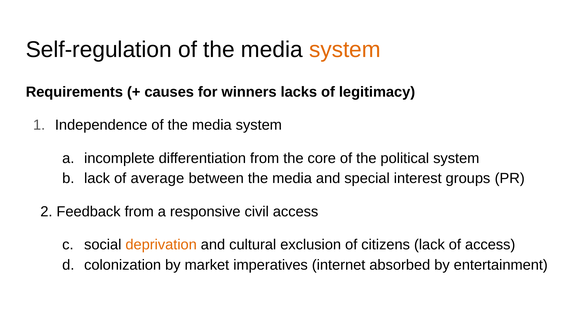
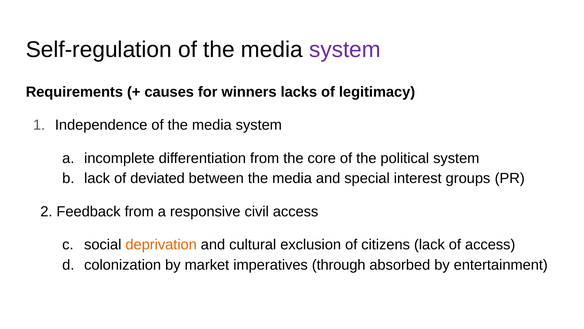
system at (345, 49) colour: orange -> purple
average: average -> deviated
internet: internet -> through
